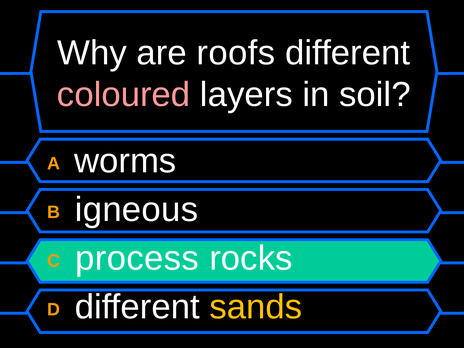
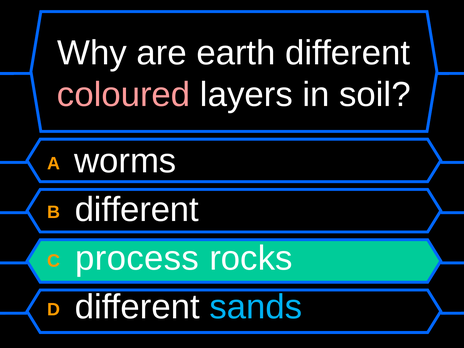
roofs: roofs -> earth
B igneous: igneous -> different
sands colour: yellow -> light blue
